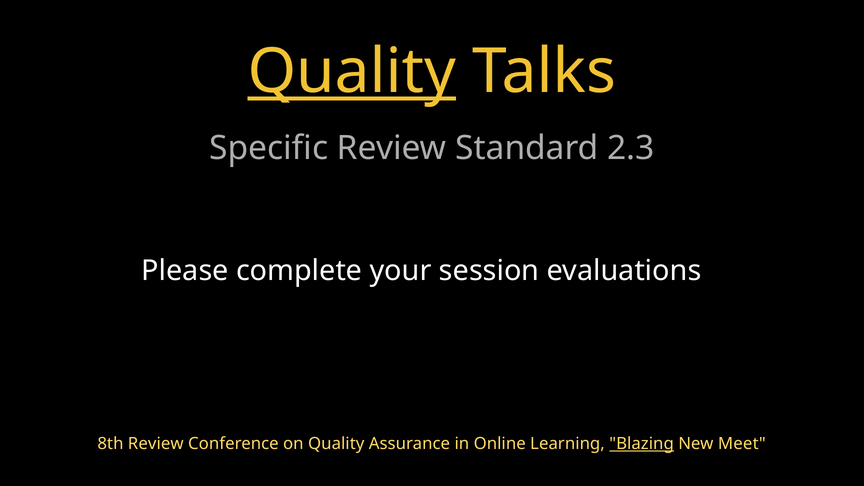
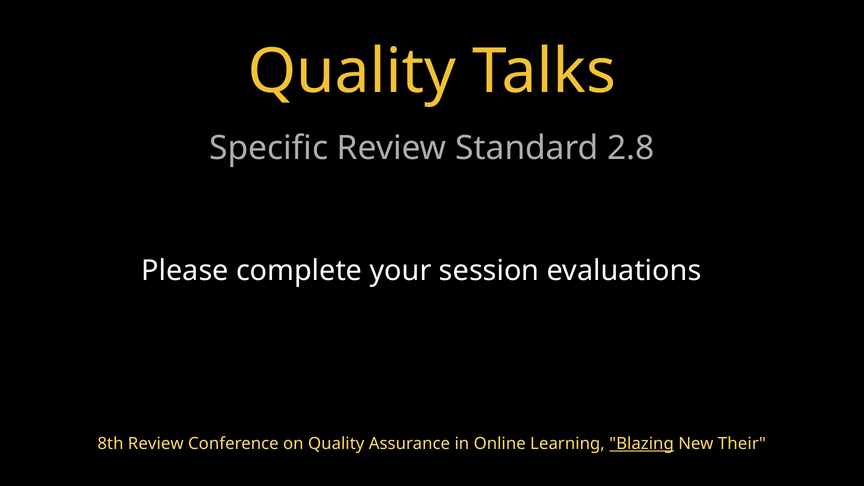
Quality at (352, 72) underline: present -> none
2.3: 2.3 -> 2.8
Meet: Meet -> Their
